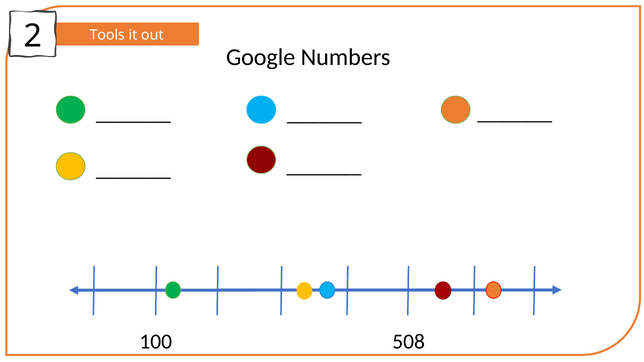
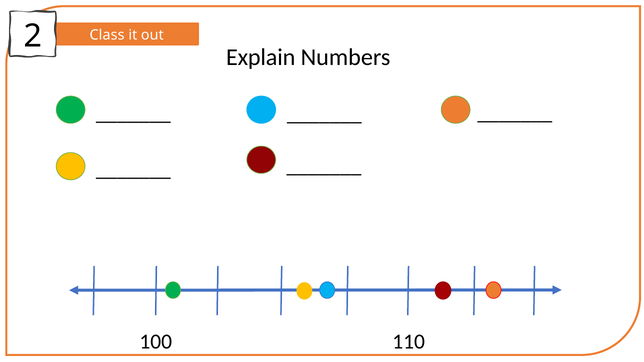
Tools: Tools -> Class
Google: Google -> Explain
508: 508 -> 110
